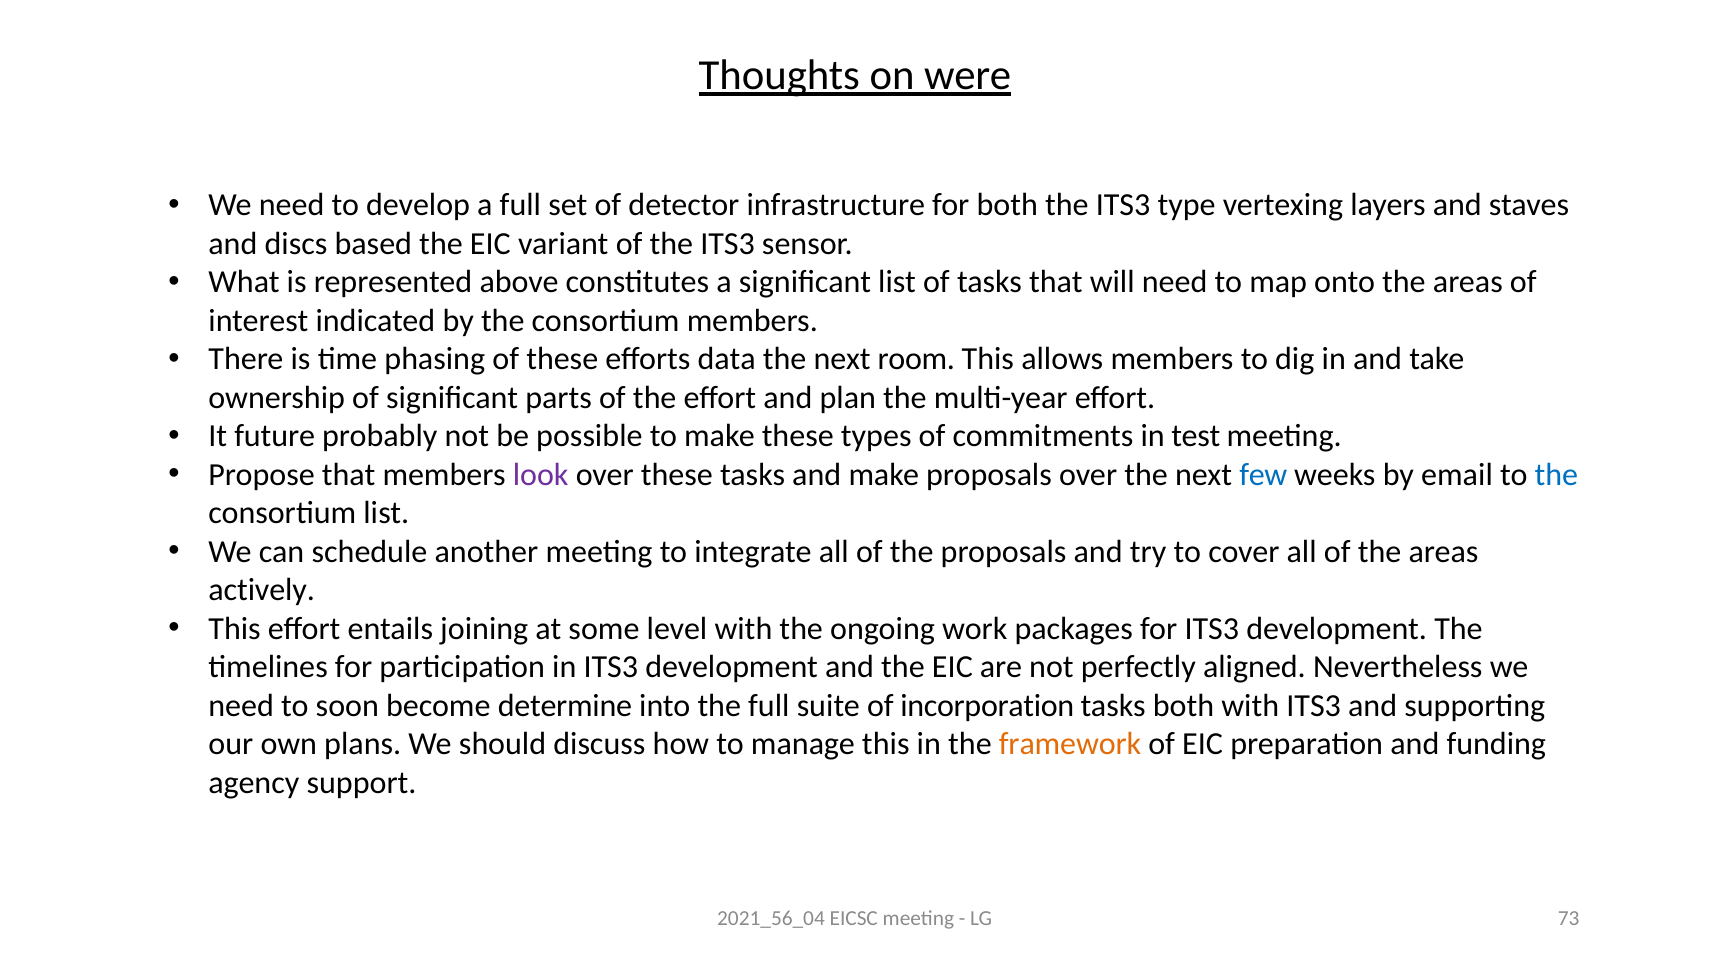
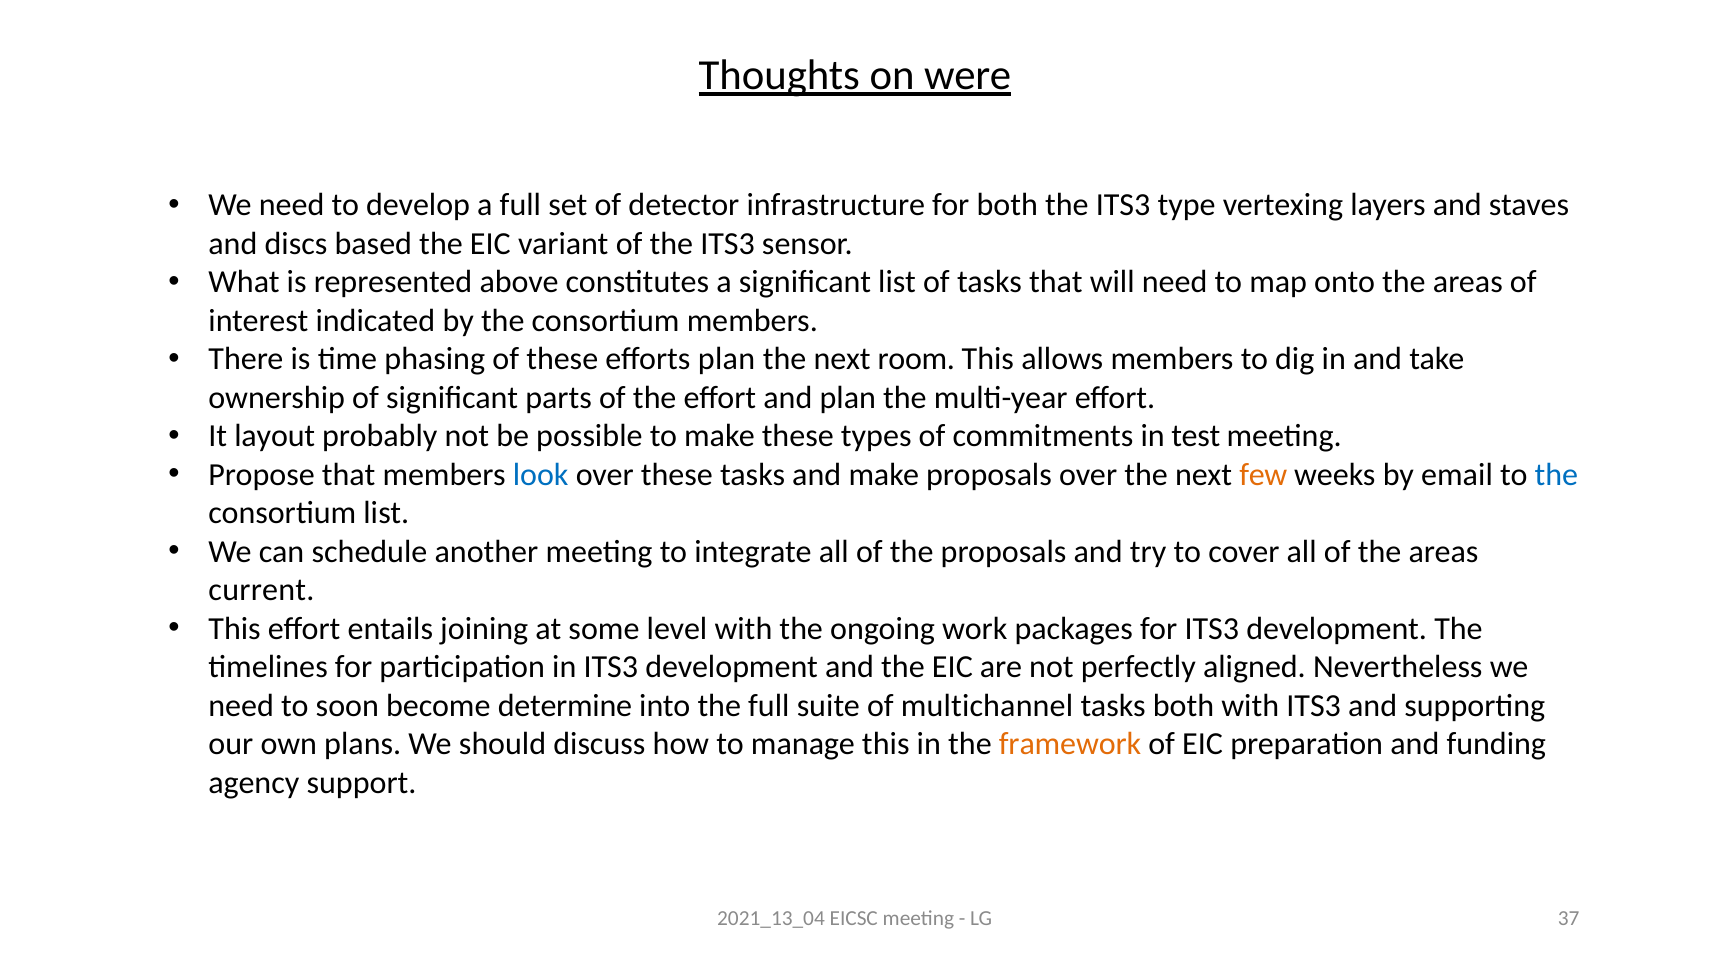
efforts data: data -> plan
future: future -> layout
look colour: purple -> blue
few colour: blue -> orange
actively: actively -> current
incorporation: incorporation -> multichannel
2021_56_04: 2021_56_04 -> 2021_13_04
73: 73 -> 37
